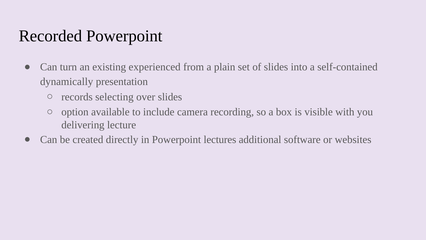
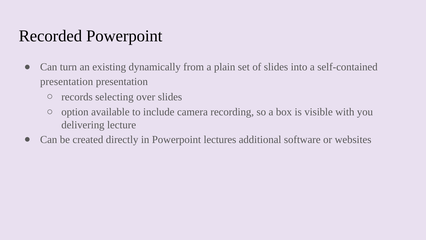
experienced: experienced -> dynamically
dynamically at (67, 82): dynamically -> presentation
